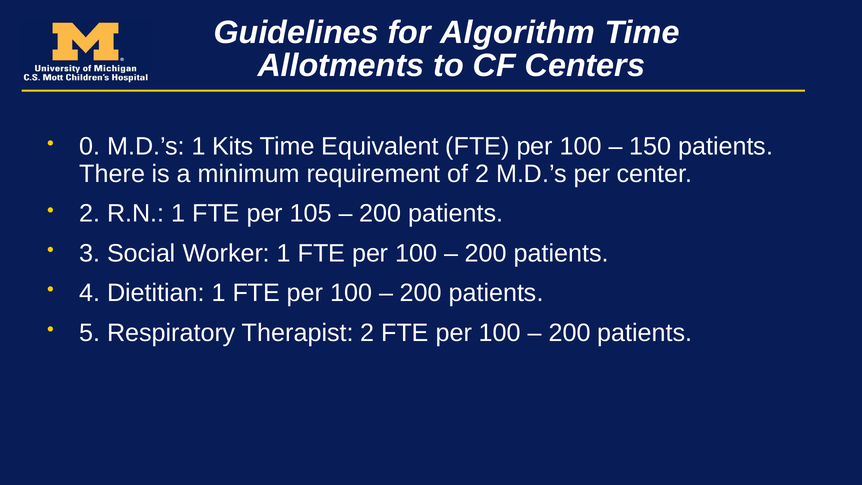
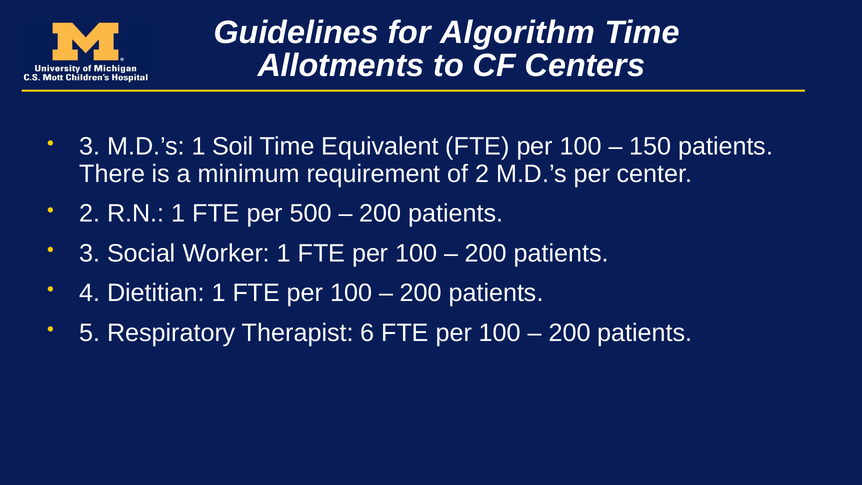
0 at (90, 147): 0 -> 3
Kits: Kits -> Soil
105: 105 -> 500
Therapist 2: 2 -> 6
